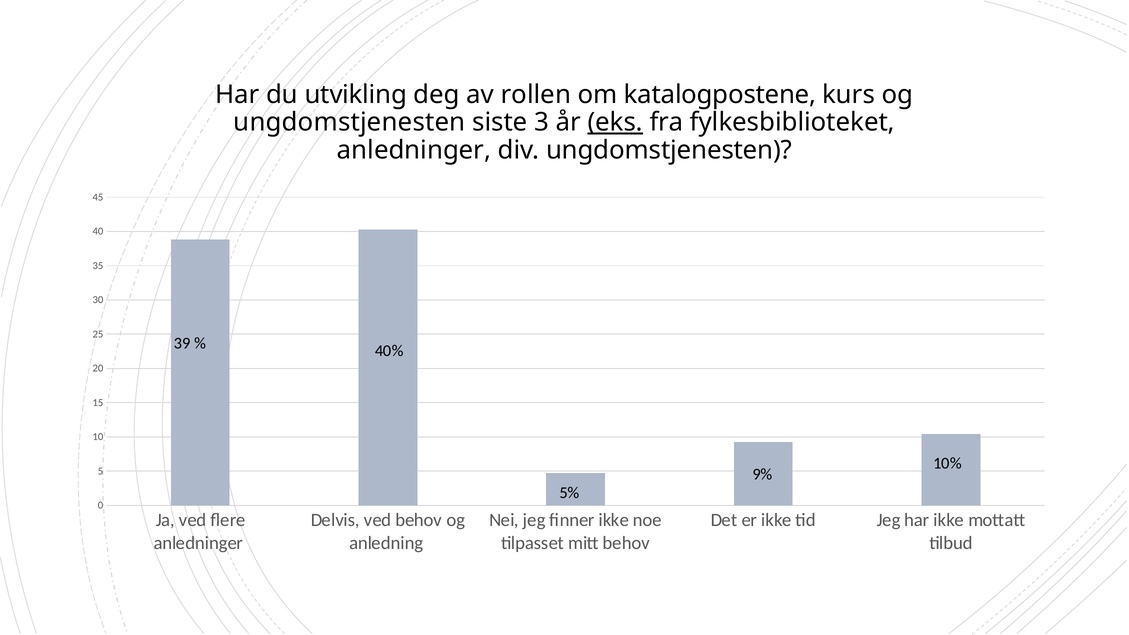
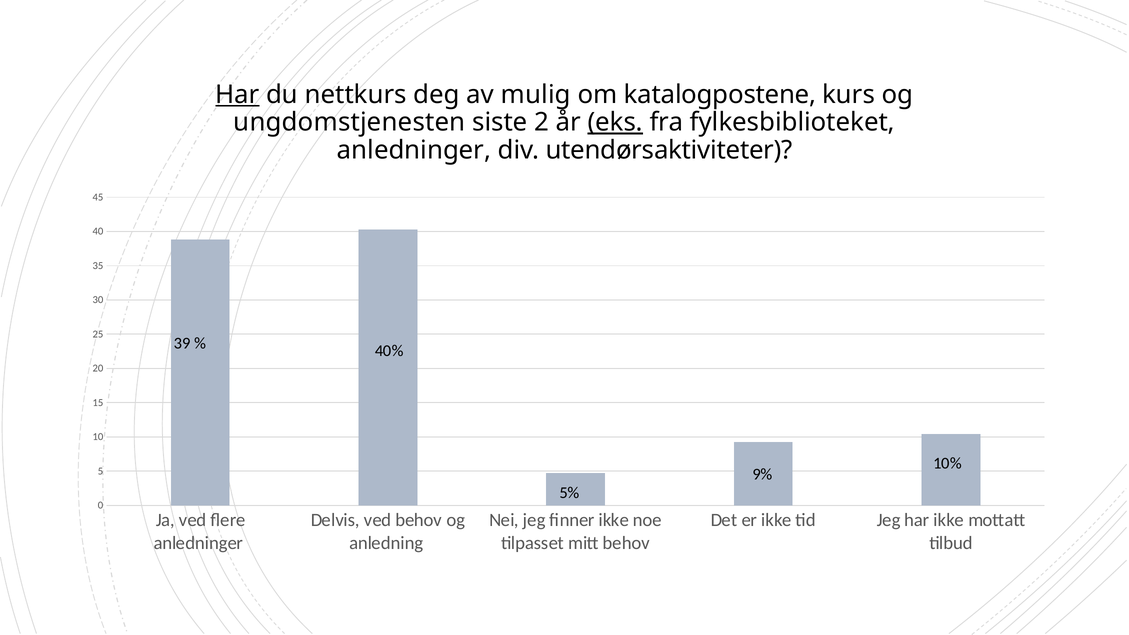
Har at (237, 94) underline: none -> present
utvikling: utvikling -> nettkurs
rollen: rollen -> mulig
3: 3 -> 2
div ungdomstjenesten: ungdomstjenesten -> utendørsaktiviteter
